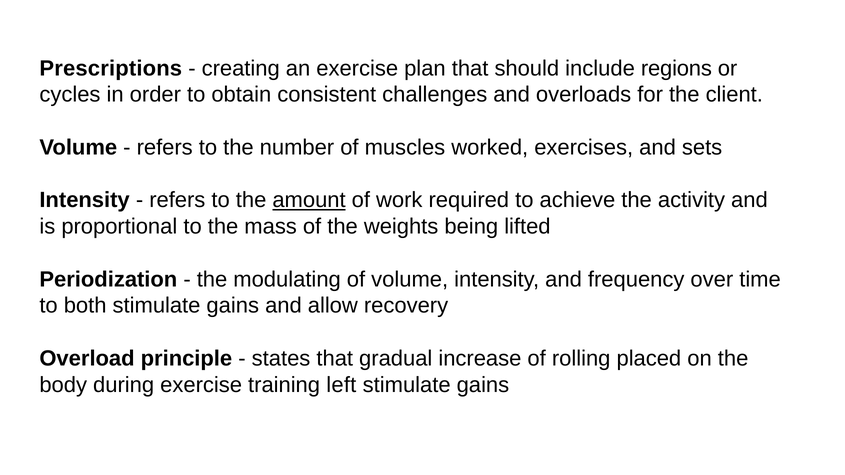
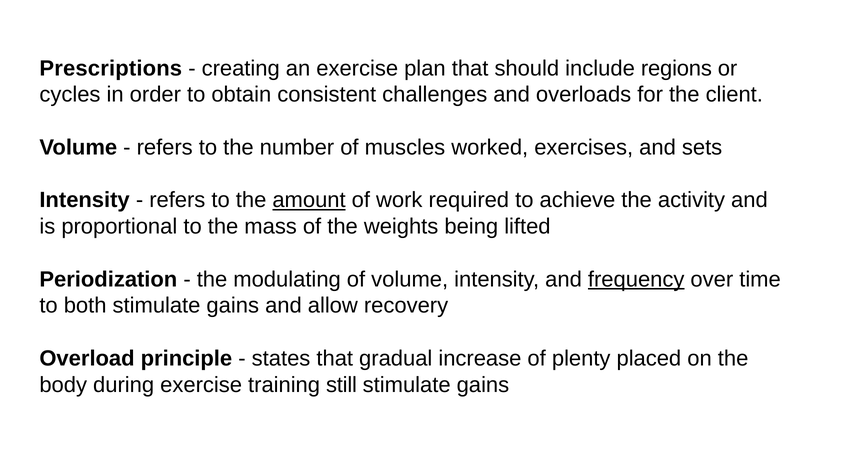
frequency underline: none -> present
rolling: rolling -> plenty
left: left -> still
